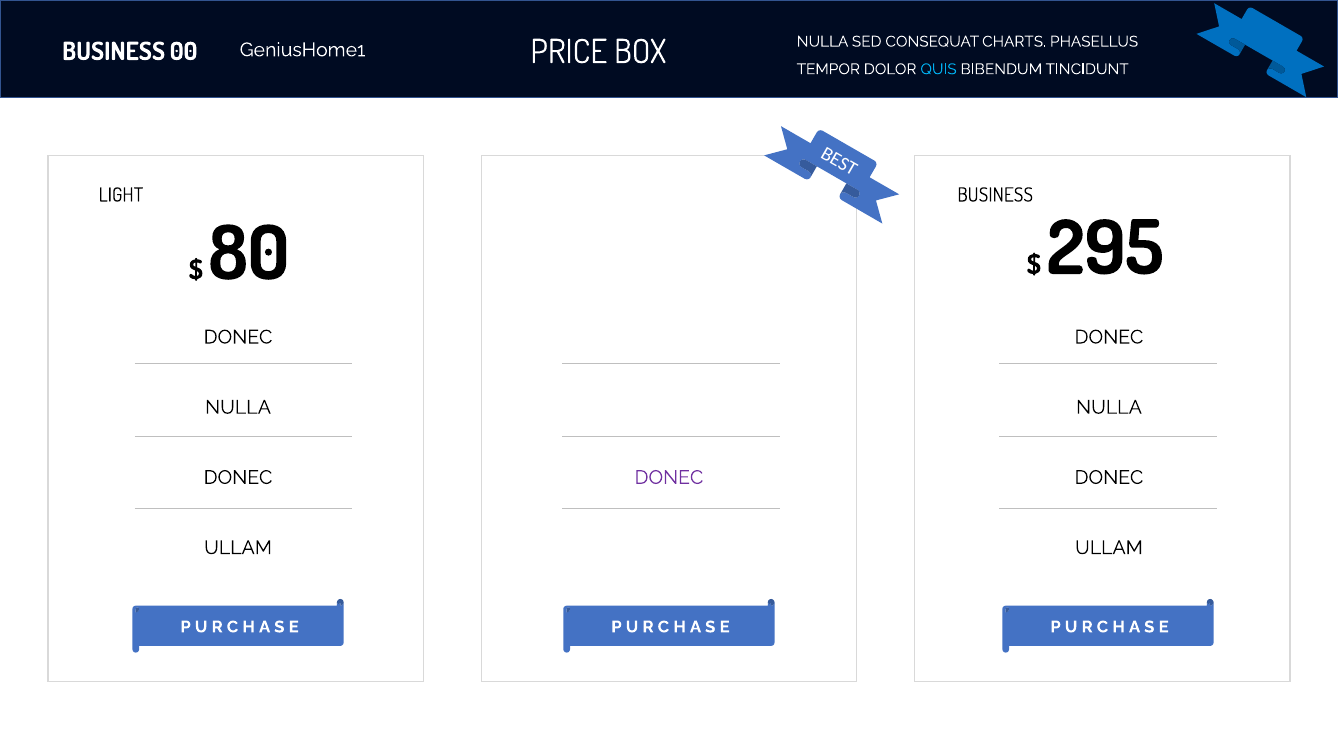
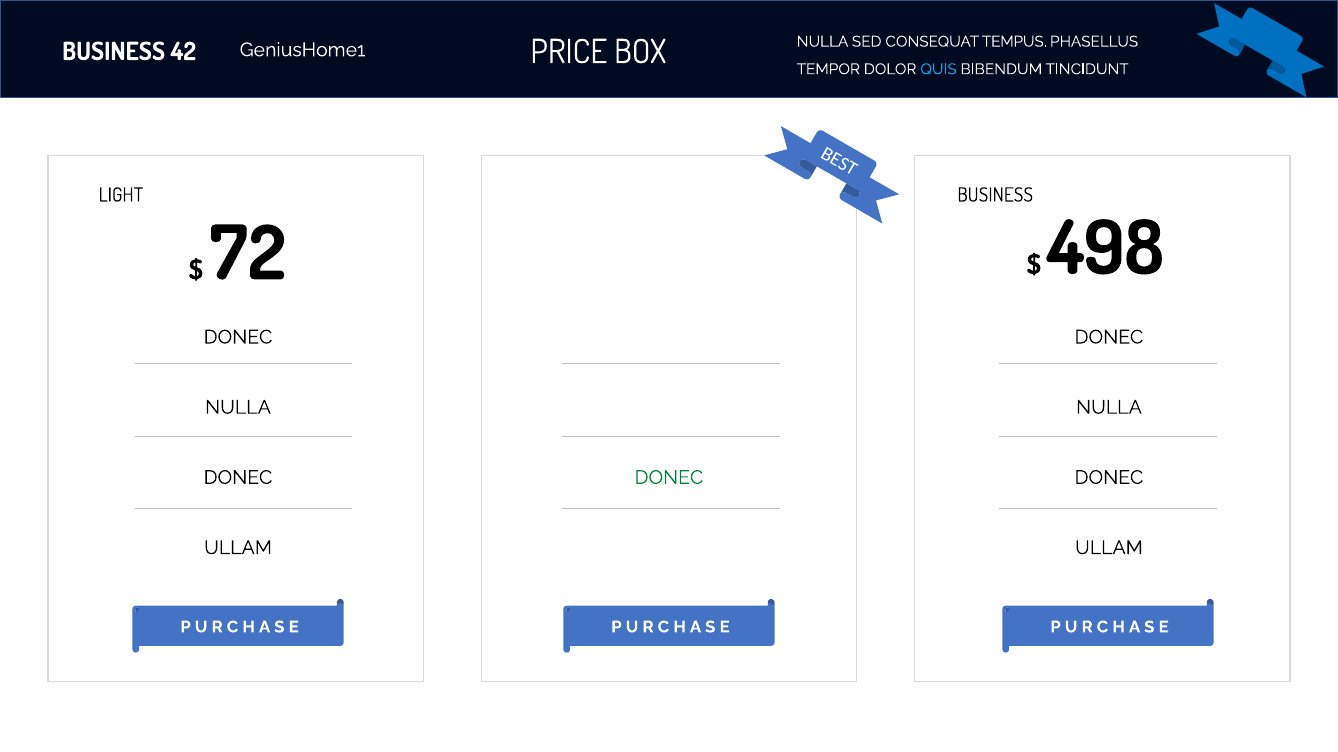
00: 00 -> 42
CHARTS: CHARTS -> TEMPUS
80: 80 -> 72
295: 295 -> 498
DONEC at (669, 478) colour: purple -> green
